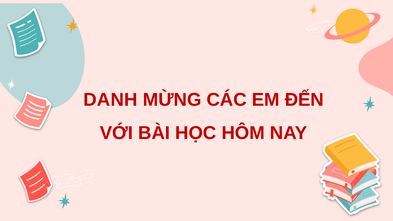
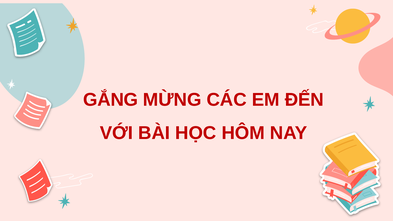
DANH: DANH -> GẮNG
